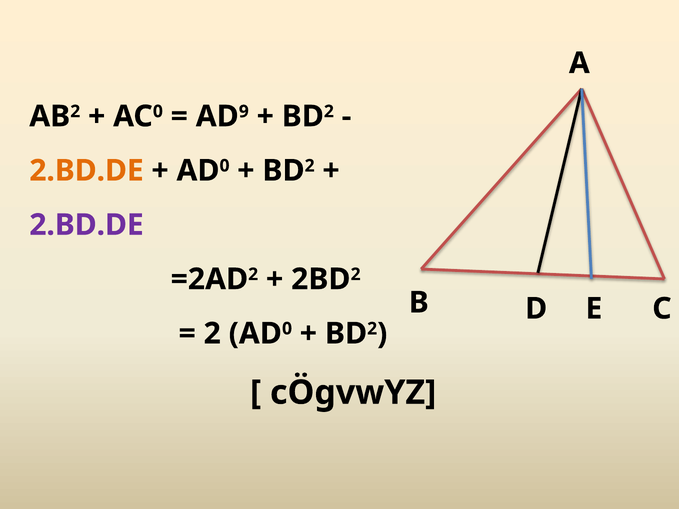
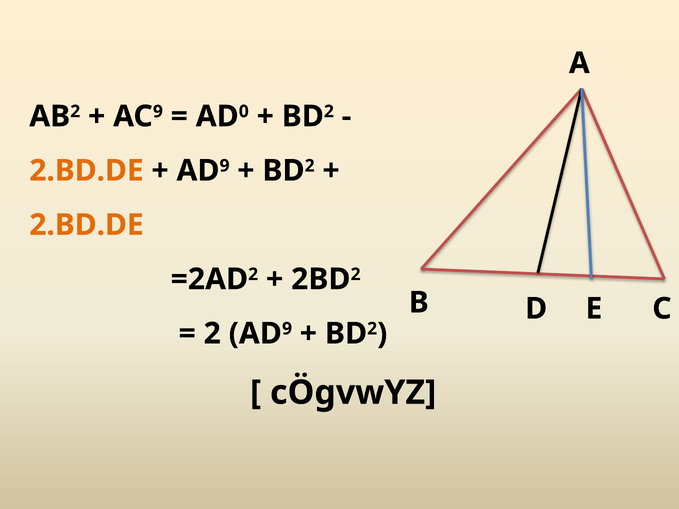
0 at (158, 112): 0 -> 9
9: 9 -> 0
0 at (225, 166): 0 -> 9
2.BD.DE at (86, 225) colour: purple -> orange
0 at (287, 329): 0 -> 9
